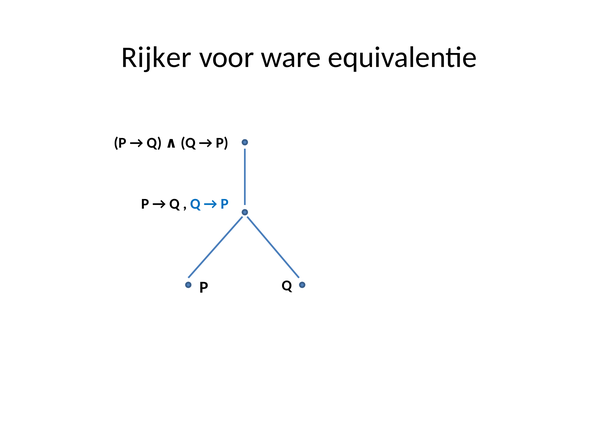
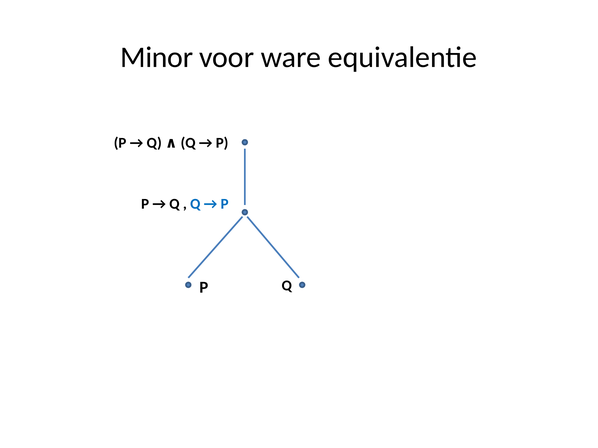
Rijker: Rijker -> Minor
